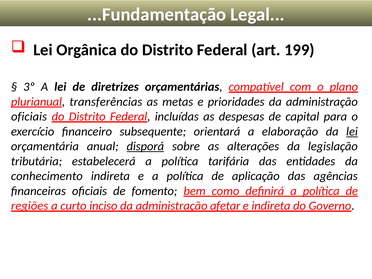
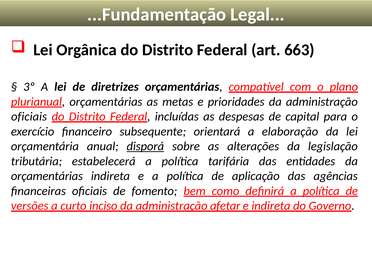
199: 199 -> 663
plurianual transferências: transferências -> orçamentárias
lei at (352, 131) underline: present -> none
conhecimento at (47, 176): conhecimento -> orçamentárias
regiões: regiões -> versões
